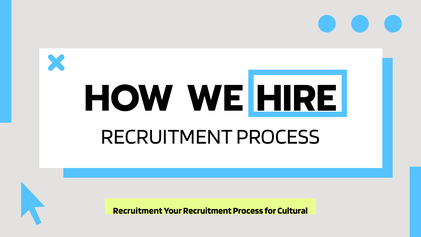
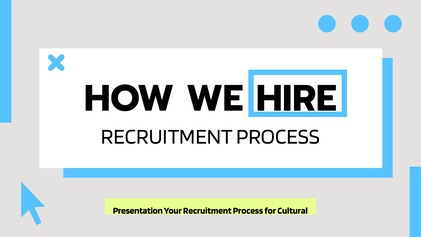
Recruitment at (138, 210): Recruitment -> Presentation
